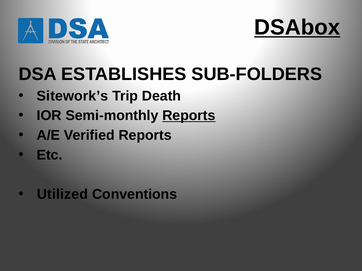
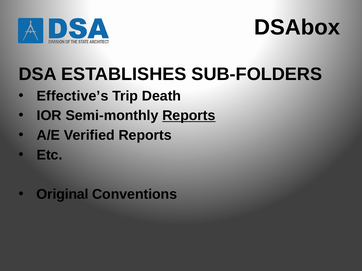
DSAbox underline: present -> none
Sitework’s: Sitework’s -> Effective’s
Utilized: Utilized -> Original
